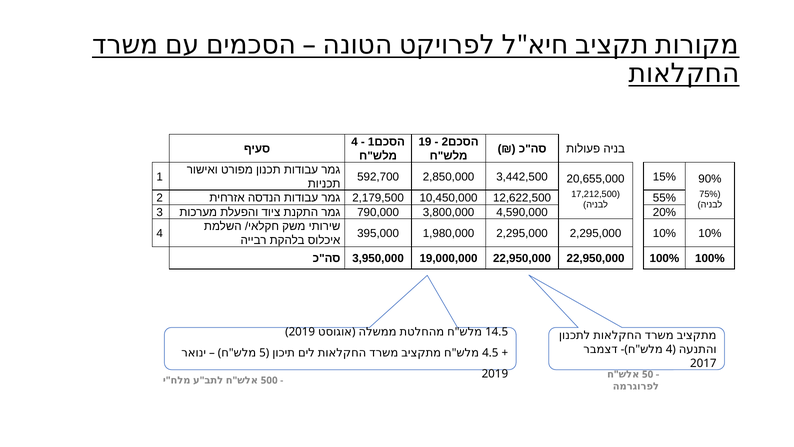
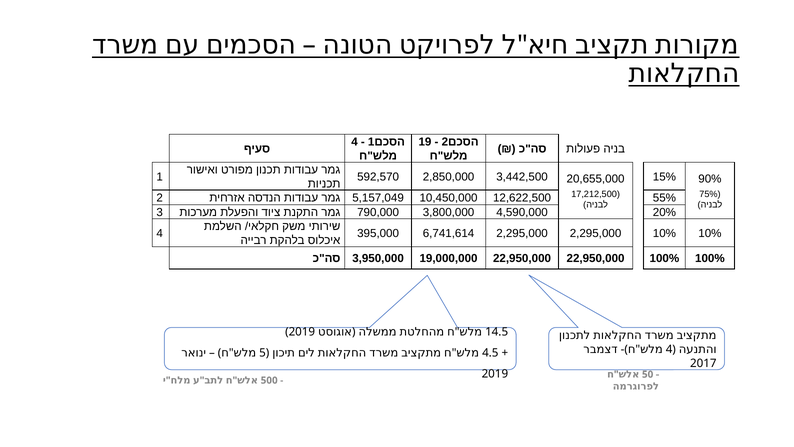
592,700: 592,700 -> 592,570
2,179,500: 2,179,500 -> 5,157,049
1,980,000: 1,980,000 -> 6,741,614
